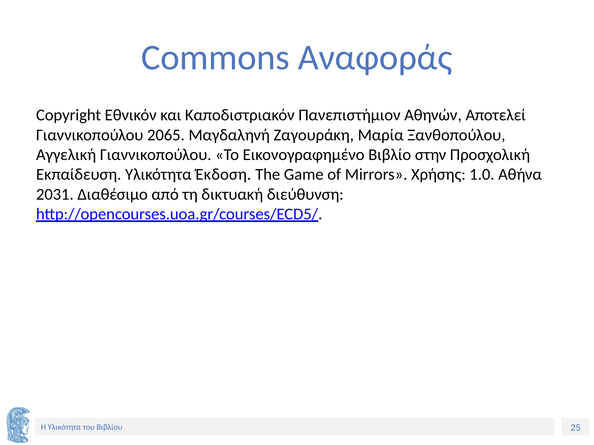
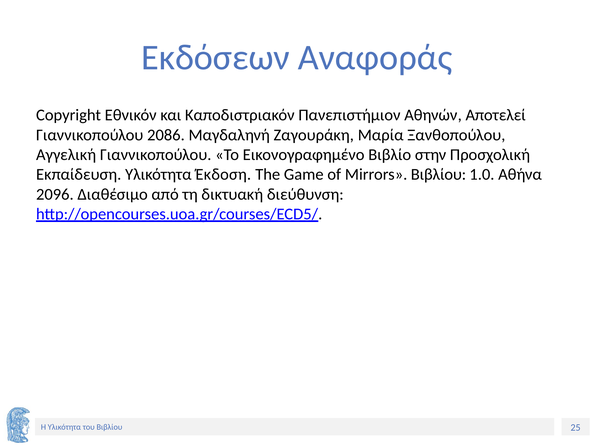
Commons: Commons -> Εκδόσεων
2065: 2065 -> 2086
Mirrors Χρήσης: Χρήσης -> Βιβλίου
2031: 2031 -> 2096
